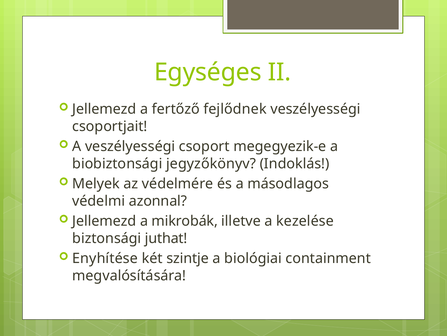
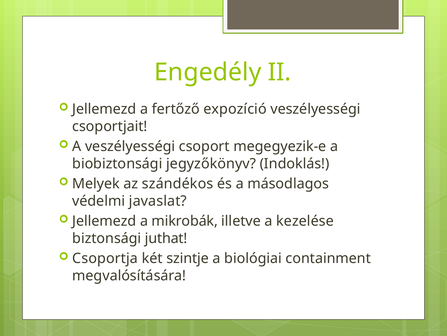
Egységes: Egységes -> Engedély
fejlődnek: fejlődnek -> expozíció
védelmére: védelmére -> szándékos
azonnal: azonnal -> javaslat
Enyhítése: Enyhítése -> Csoportja
